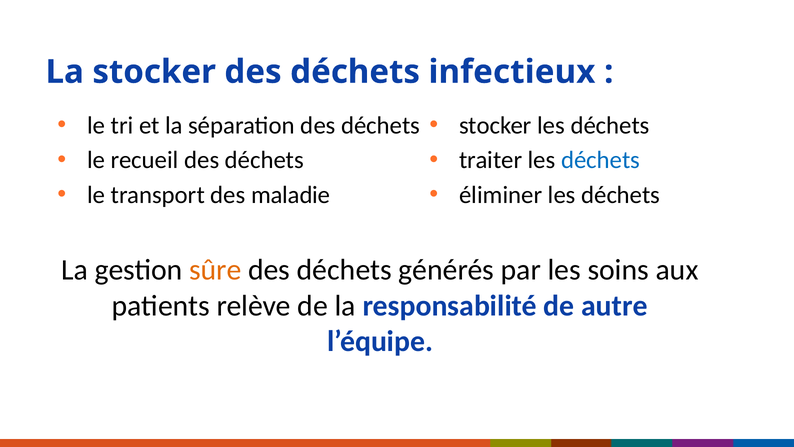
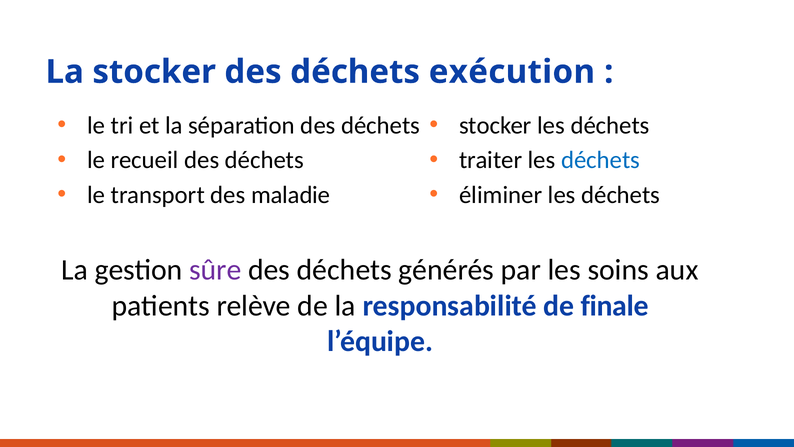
infectieux: infectieux -> exécution
sûre colour: orange -> purple
autre: autre -> finale
